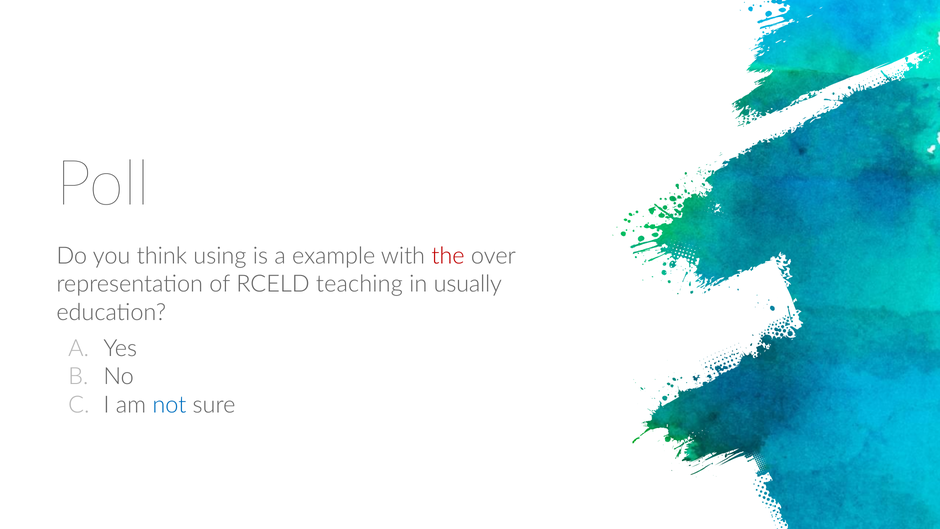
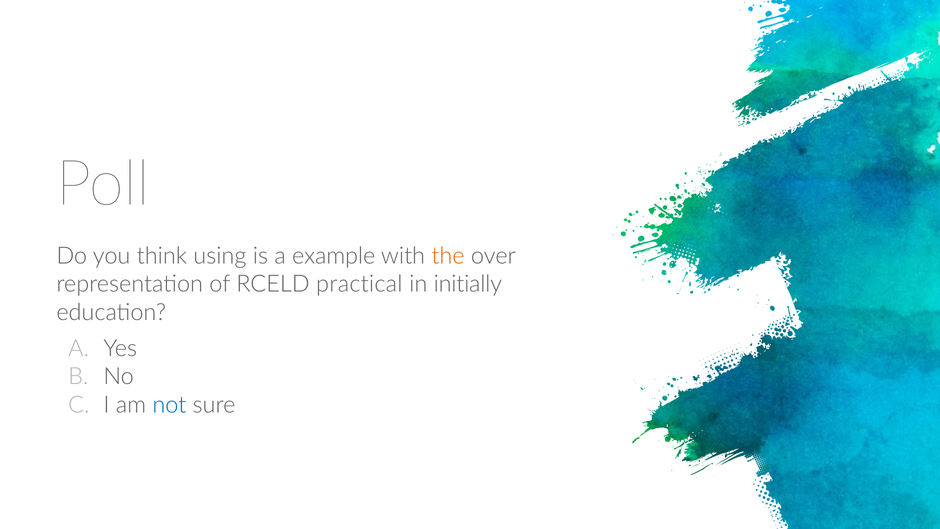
the colour: red -> orange
teaching: teaching -> practical
usually: usually -> initially
